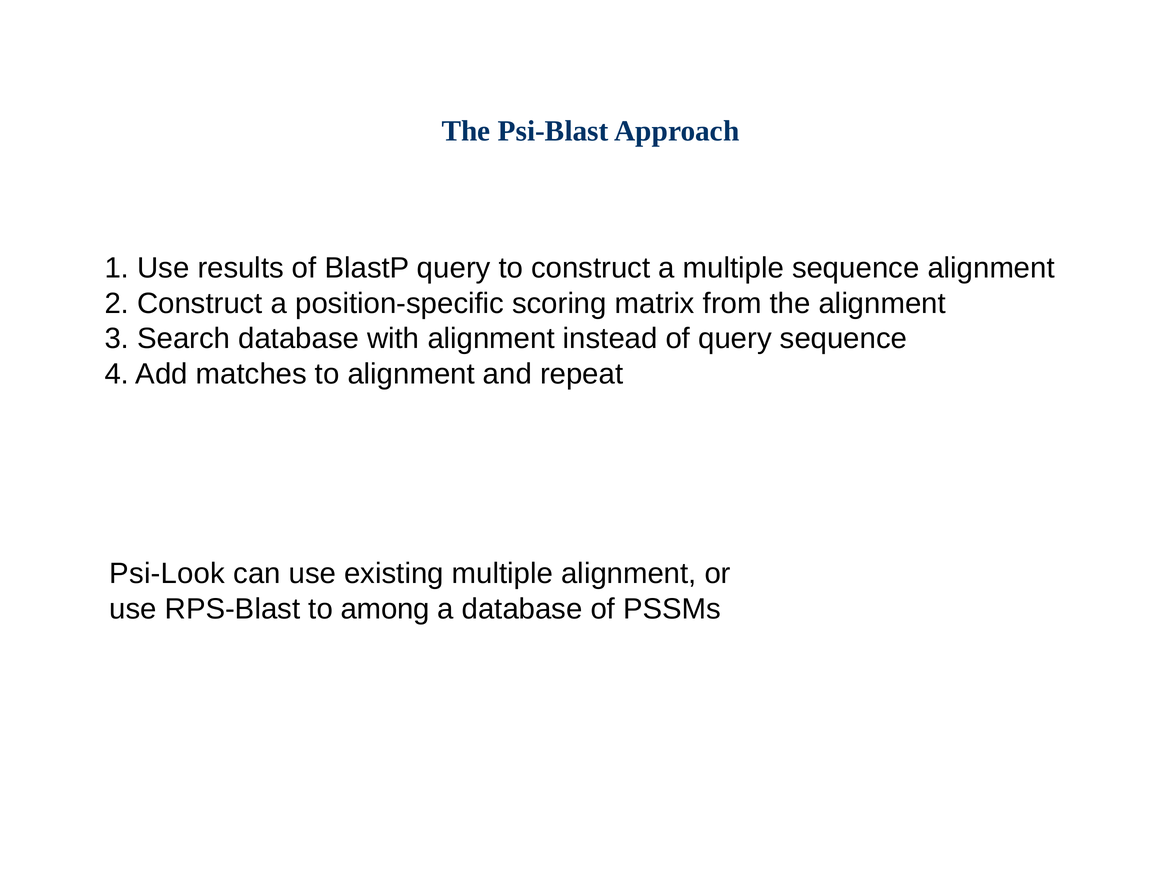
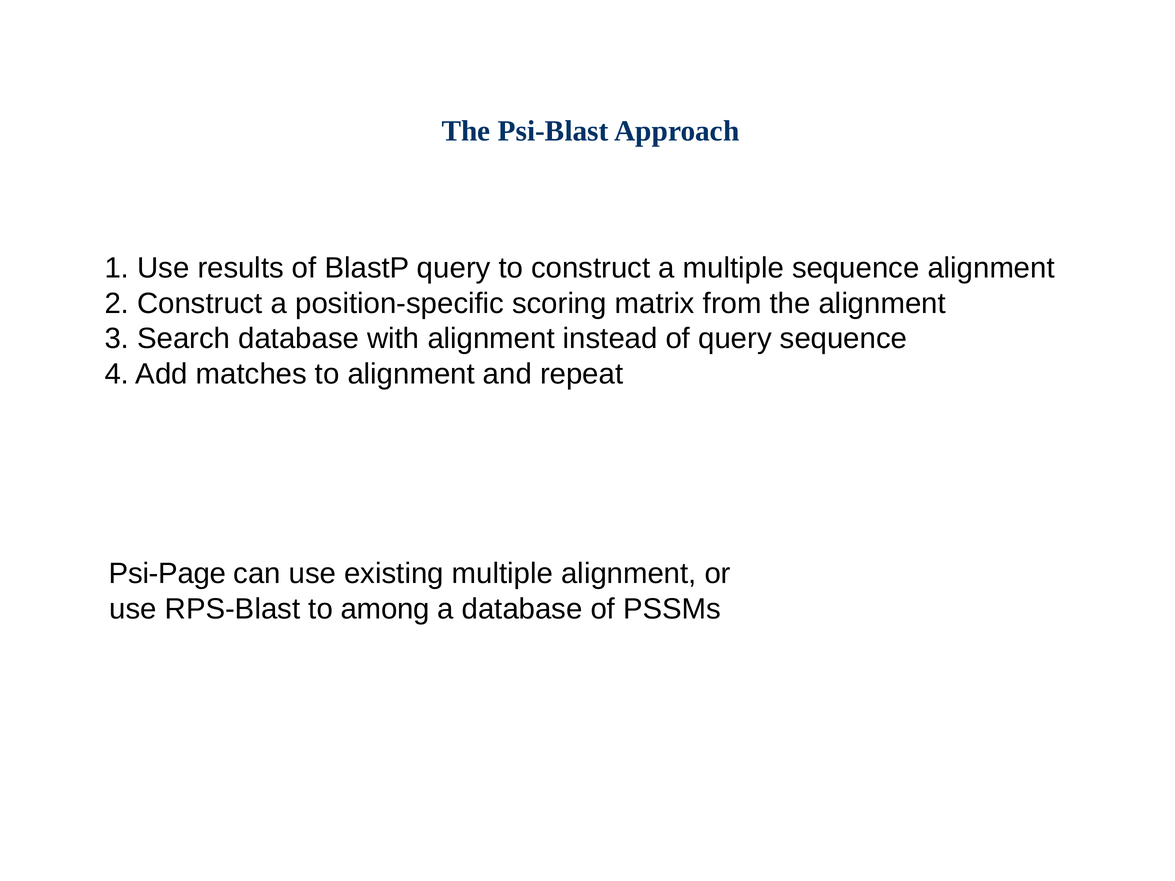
Psi-Look: Psi-Look -> Psi-Page
